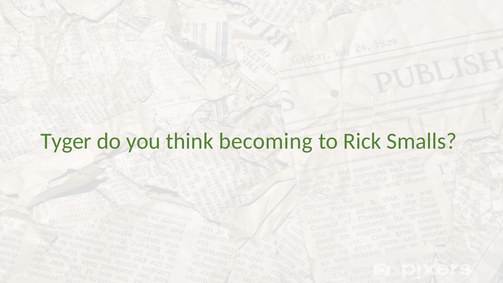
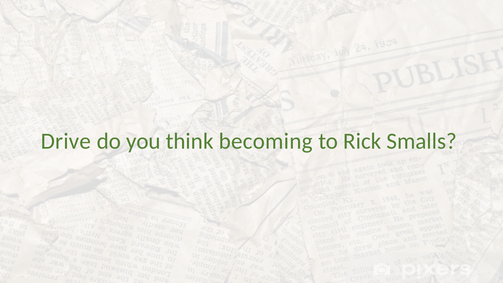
Tyger: Tyger -> Drive
